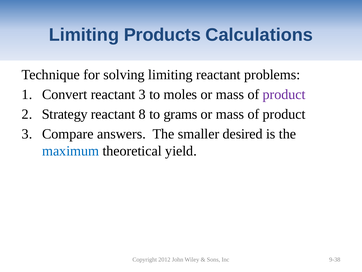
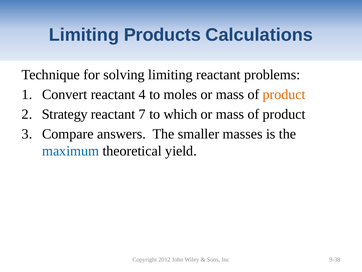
reactant 3: 3 -> 4
product at (284, 94) colour: purple -> orange
8: 8 -> 7
grams: grams -> which
desired: desired -> masses
